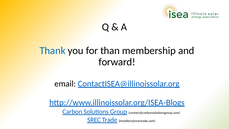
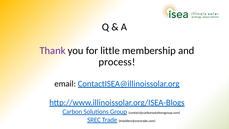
Thank colour: blue -> purple
than: than -> little
forward: forward -> process
